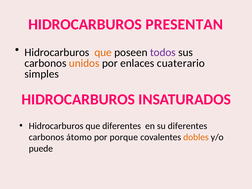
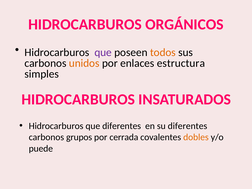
PRESENTAN: PRESENTAN -> ORGÁNICOS
que at (103, 52) colour: orange -> purple
todos colour: purple -> orange
cuaterario: cuaterario -> estructura
átomo: átomo -> grupos
porque: porque -> cerrada
